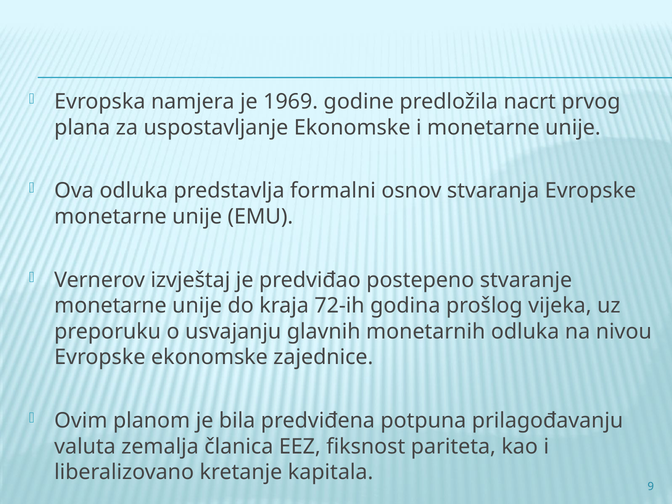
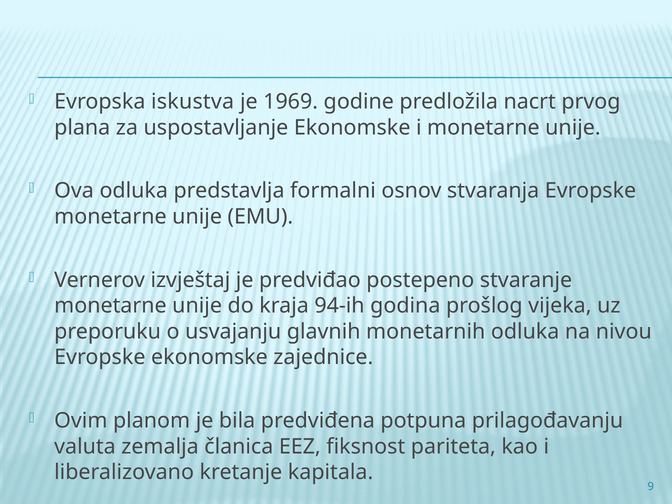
namjera: namjera -> iskustva
72-ih: 72-ih -> 94-ih
